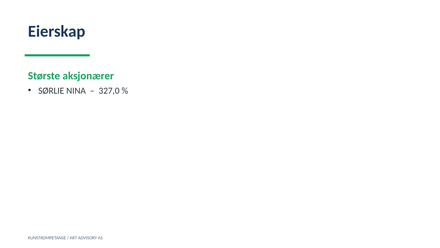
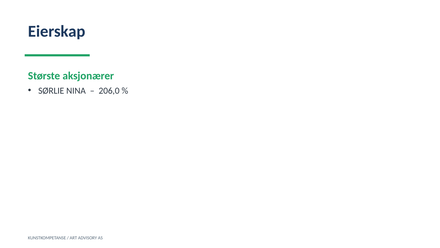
327,0: 327,0 -> 206,0
